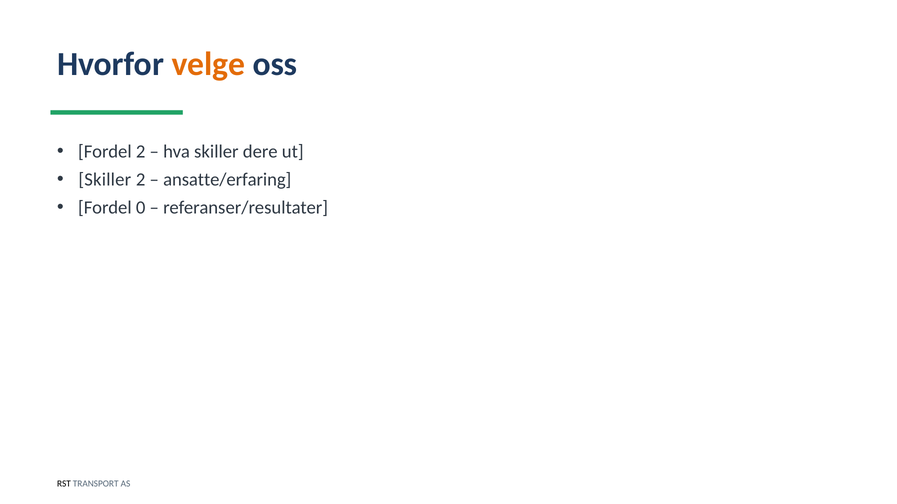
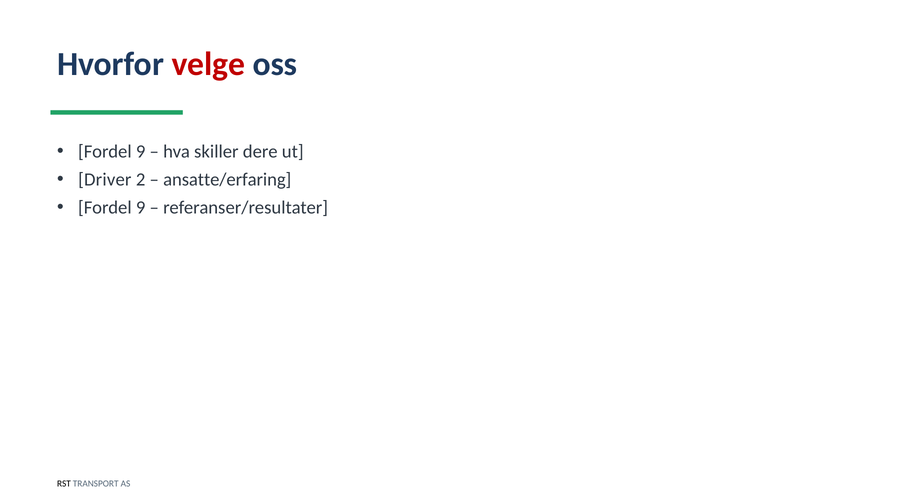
velge colour: orange -> red
2 at (141, 152): 2 -> 9
Skiller at (105, 180): Skiller -> Driver
0 at (141, 208): 0 -> 9
